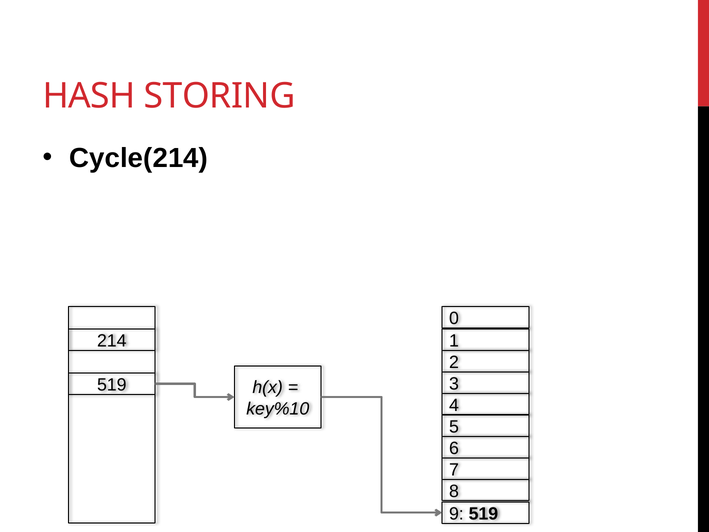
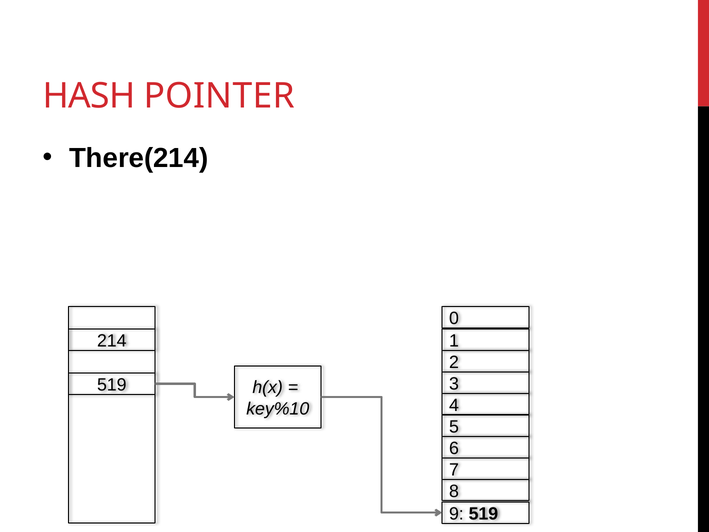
STORING: STORING -> POINTER
Cycle(214: Cycle(214 -> There(214
